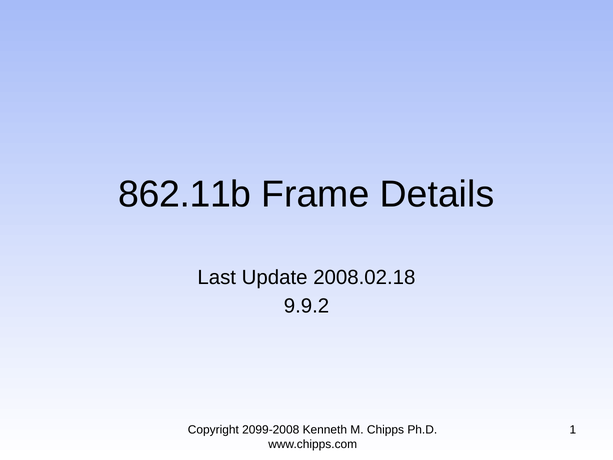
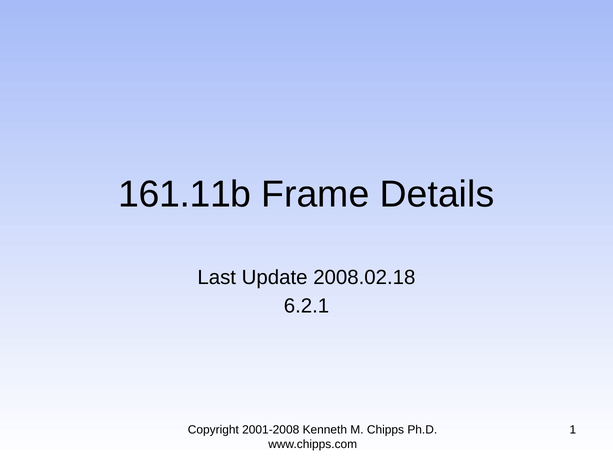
862.11b: 862.11b -> 161.11b
9.9.2: 9.9.2 -> 6.2.1
2099-2008: 2099-2008 -> 2001-2008
